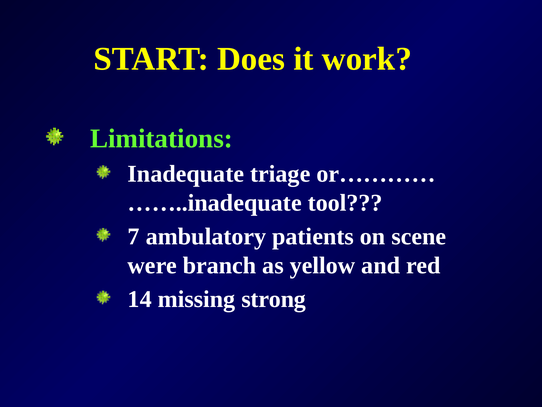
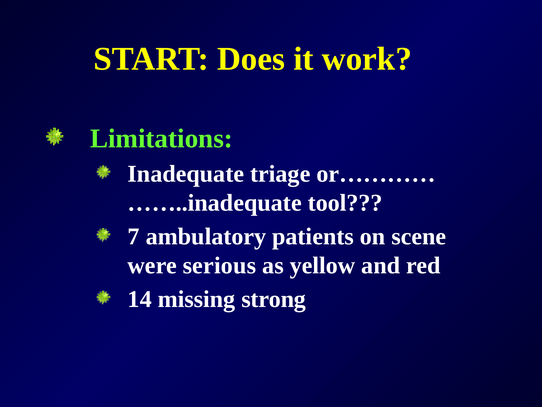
branch: branch -> serious
